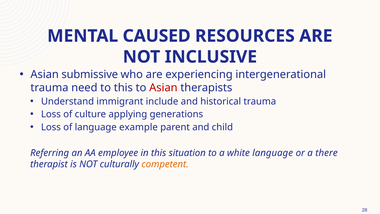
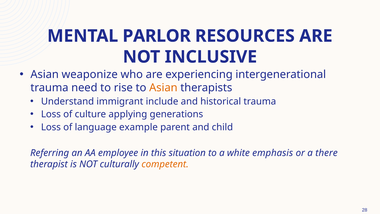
CAUSED: CAUSED -> PARLOR
submissive: submissive -> weaponize
to this: this -> rise
Asian at (163, 88) colour: red -> orange
white language: language -> emphasis
